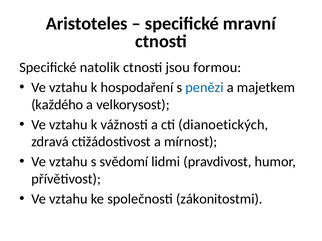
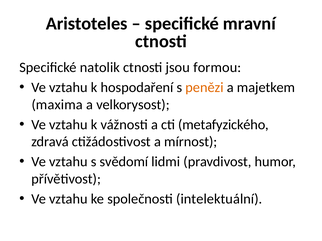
penězi colour: blue -> orange
každého: každého -> maxima
dianoetických: dianoetických -> metafyzického
zákonitostmi: zákonitostmi -> intelektuální
